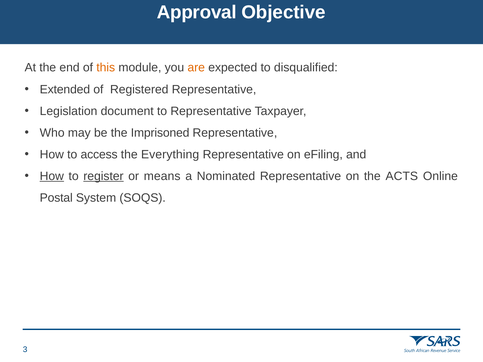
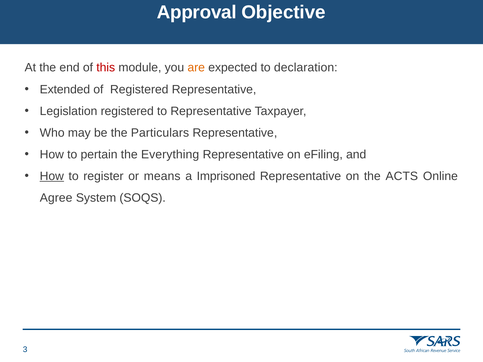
this colour: orange -> red
disqualified: disqualified -> declaration
Legislation document: document -> registered
Imprisoned: Imprisoned -> Particulars
access: access -> pertain
register underline: present -> none
Nominated: Nominated -> Imprisoned
Postal: Postal -> Agree
